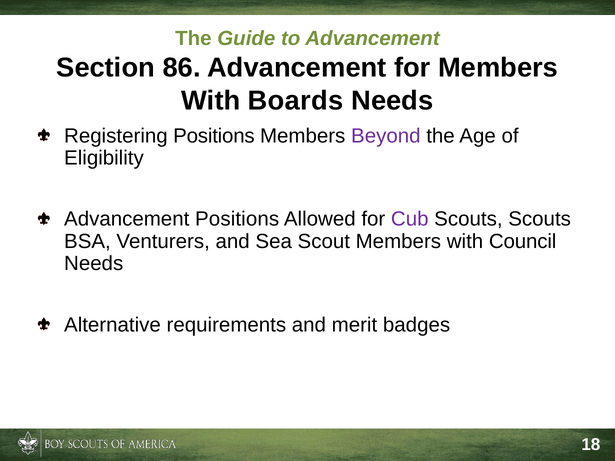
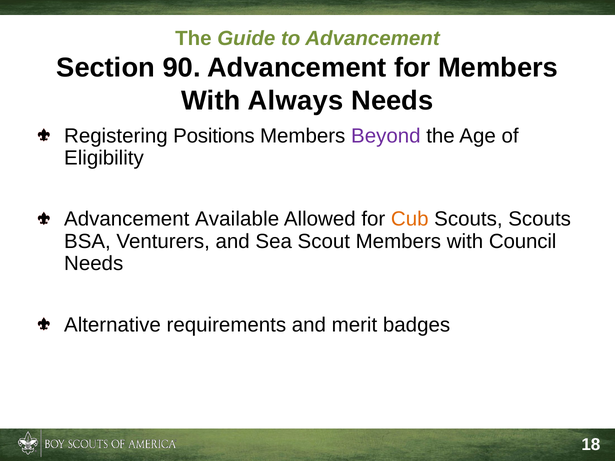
86: 86 -> 90
Boards: Boards -> Always
Advancement Positions: Positions -> Available
Cub colour: purple -> orange
